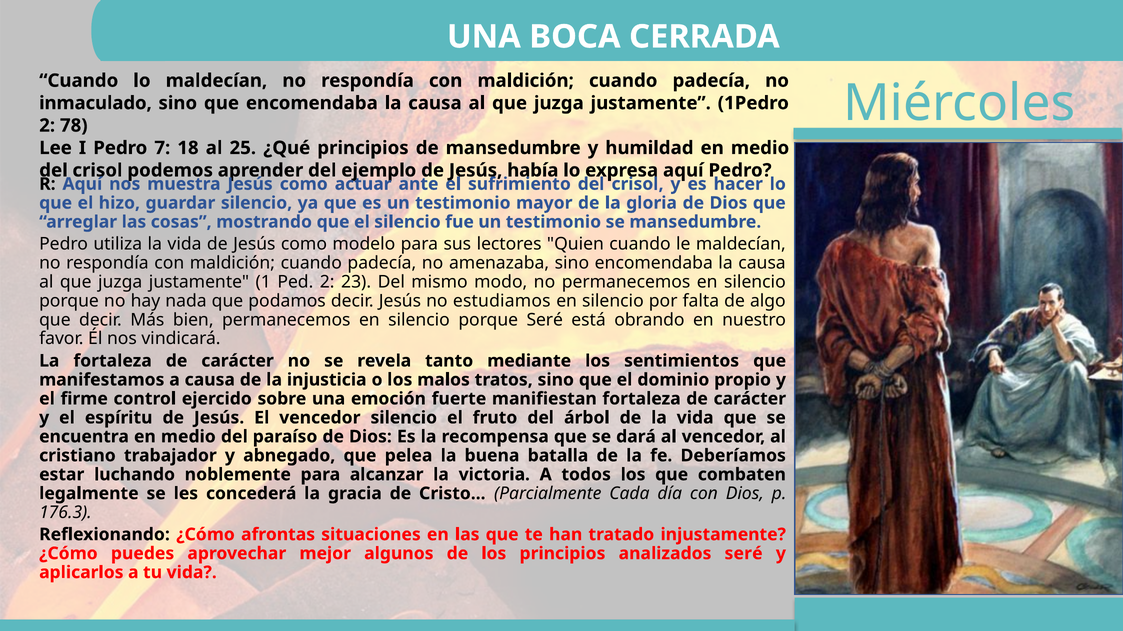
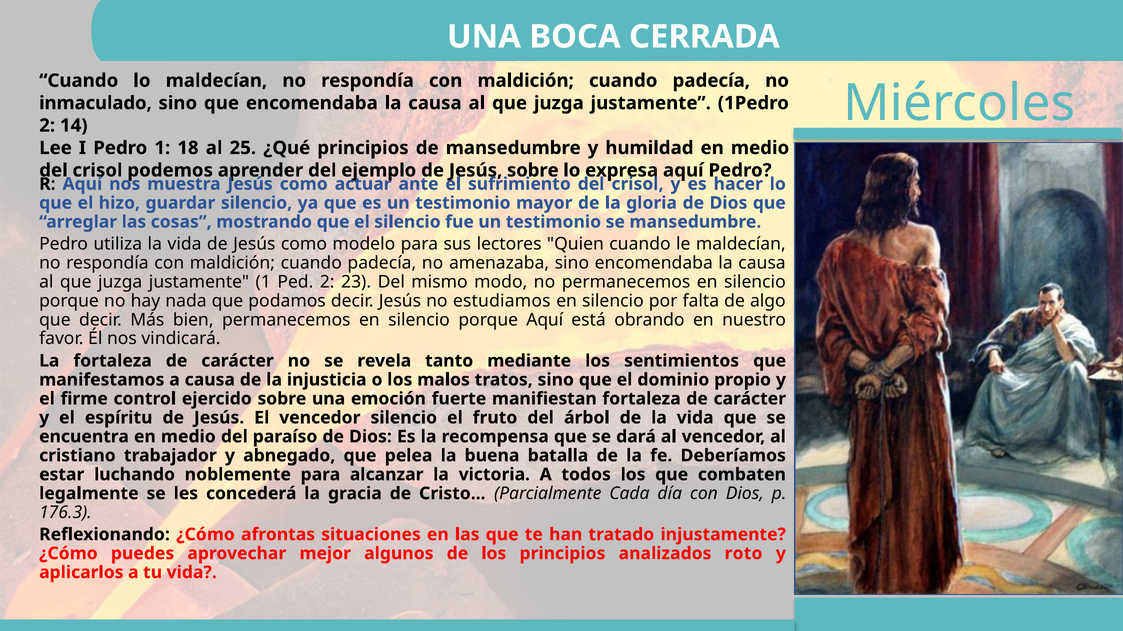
78: 78 -> 14
Pedro 7: 7 -> 1
Jesús había: había -> sobre
porque Seré: Seré -> Aquí
analizados seré: seré -> roto
